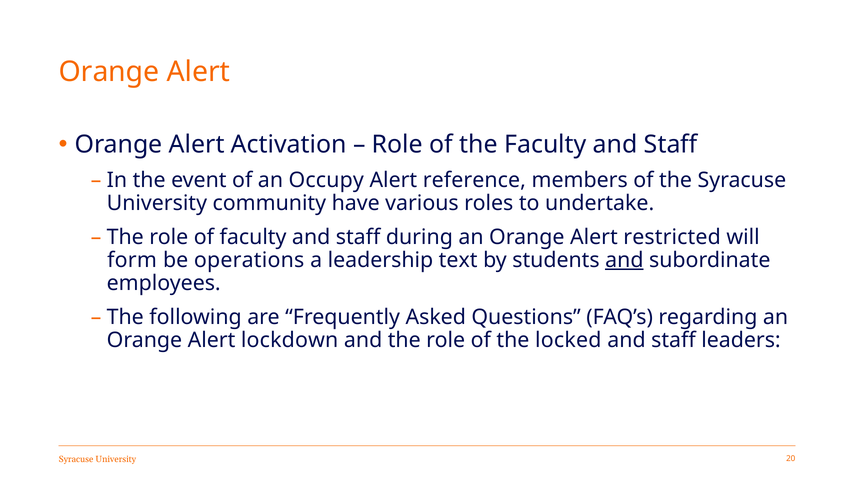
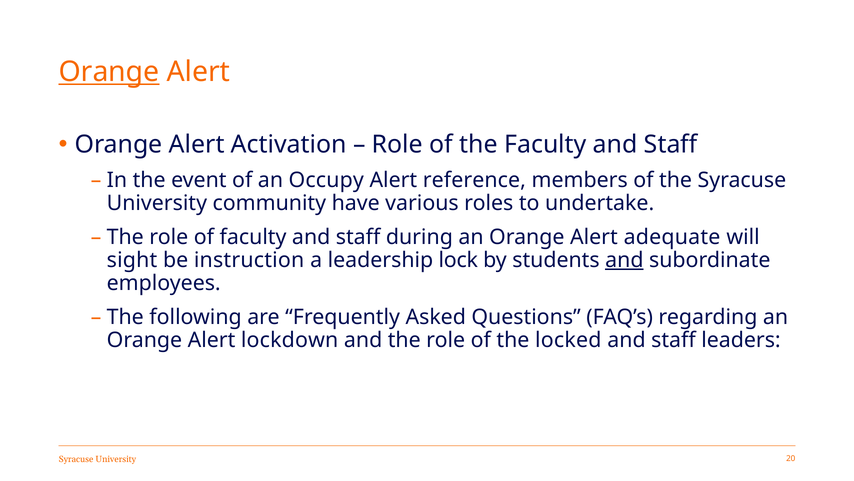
Orange at (109, 72) underline: none -> present
restricted: restricted -> adequate
form: form -> sight
operations: operations -> instruction
text: text -> lock
